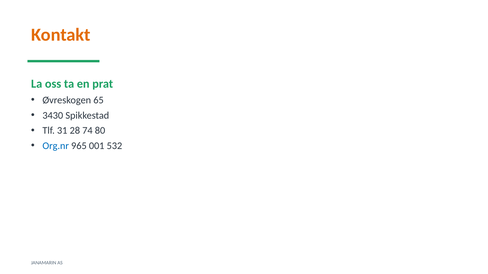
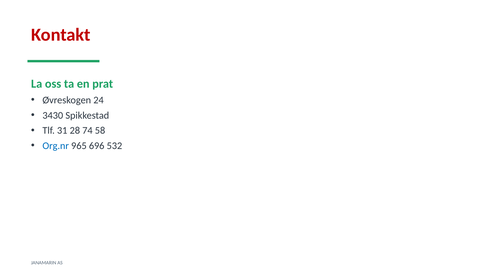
Kontakt colour: orange -> red
65: 65 -> 24
80: 80 -> 58
001: 001 -> 696
